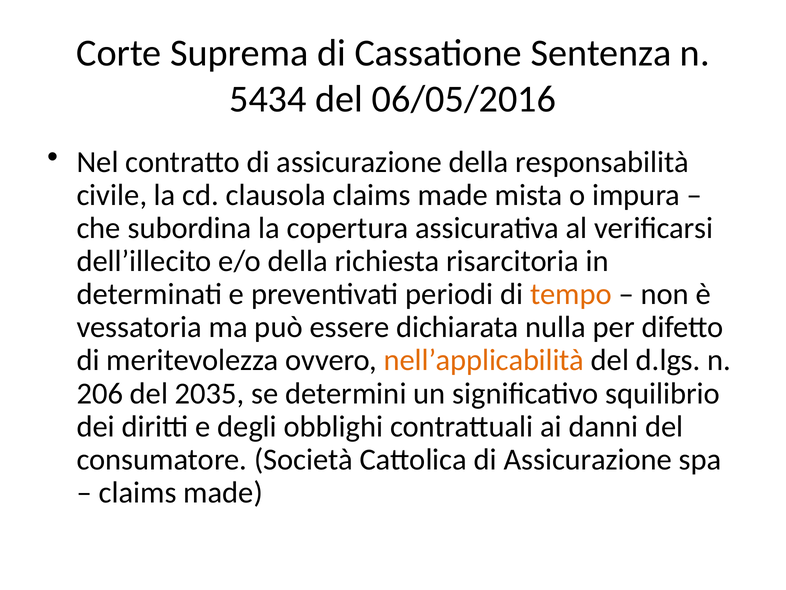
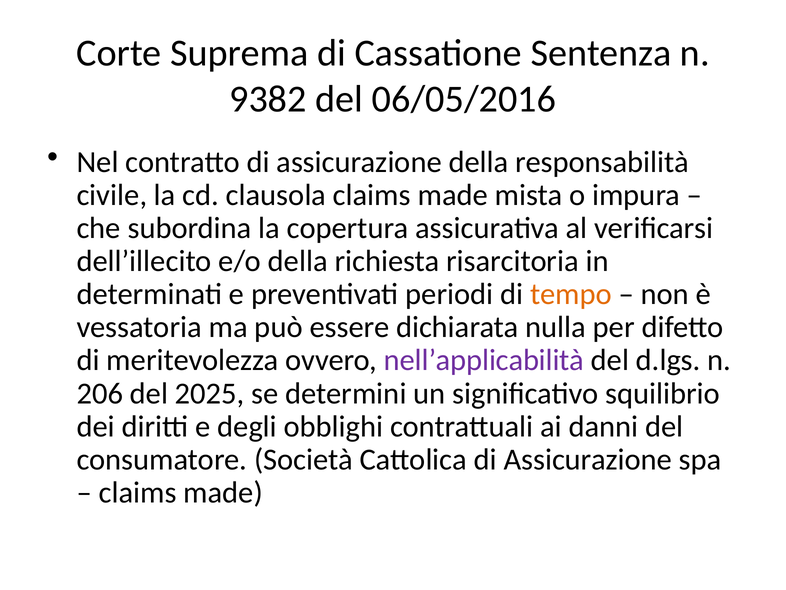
5434: 5434 -> 9382
nell’applicabilità colour: orange -> purple
2035: 2035 -> 2025
